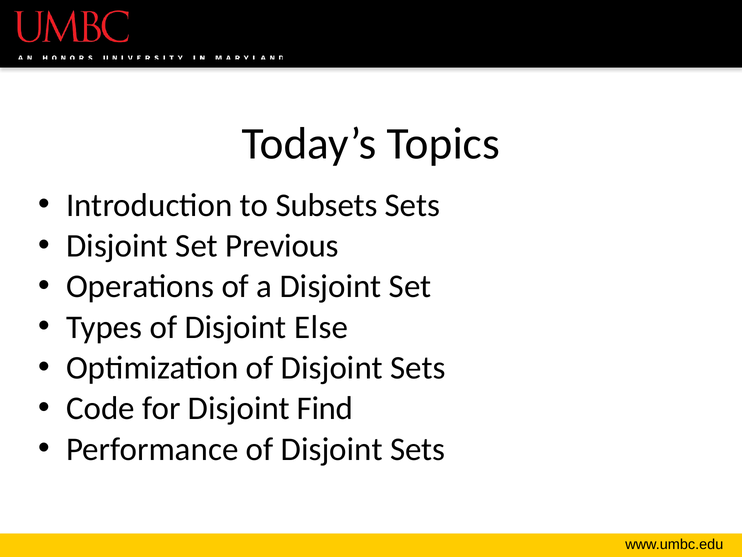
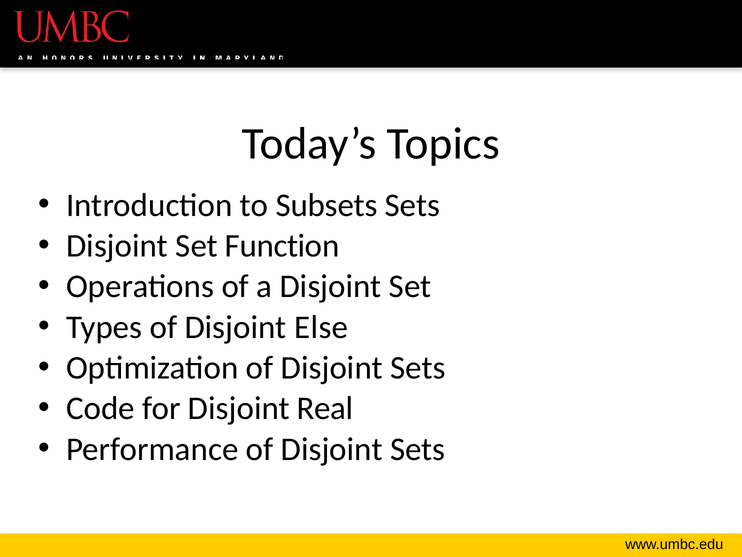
Previous: Previous -> Function
Find: Find -> Real
